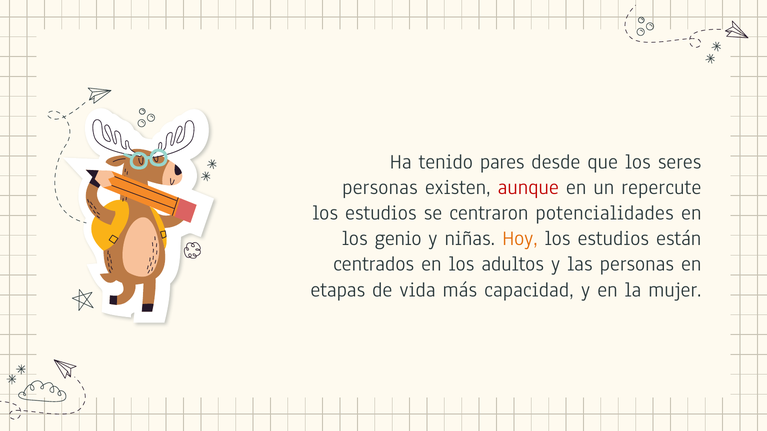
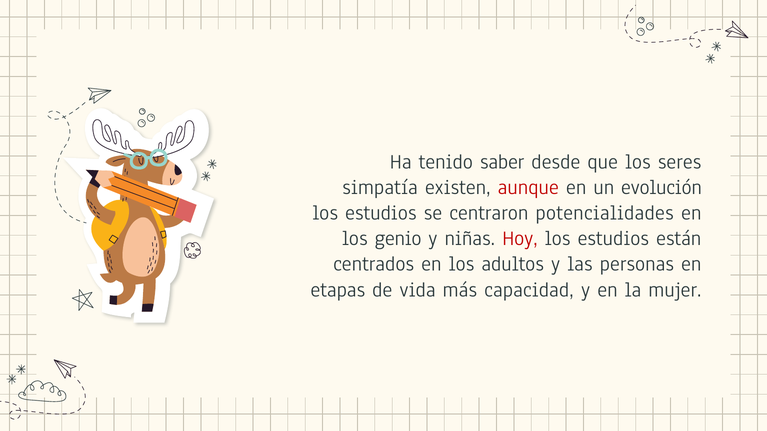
pares: pares -> saber
personas at (380, 187): personas -> simpatía
repercute: repercute -> evolución
Hoy colour: orange -> red
